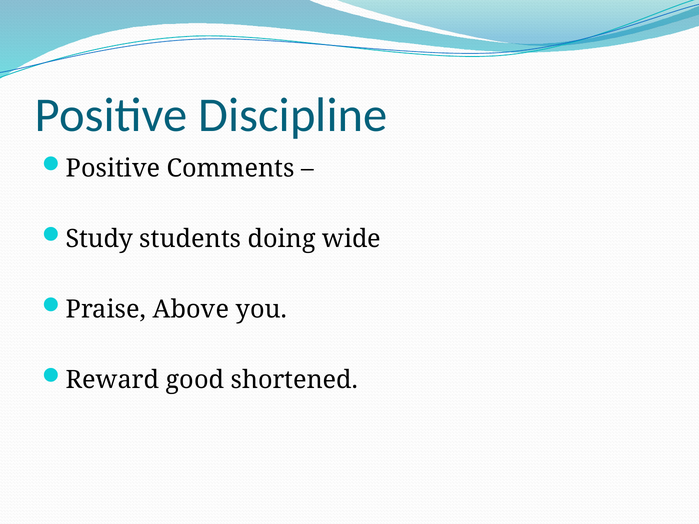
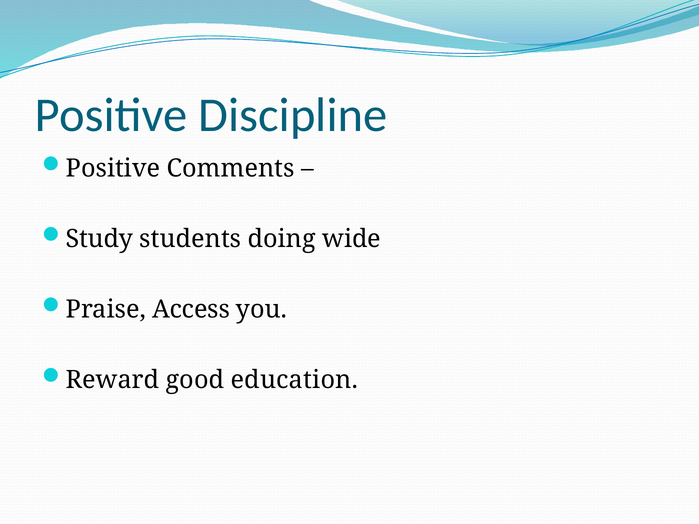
Above: Above -> Access
shortened: shortened -> education
